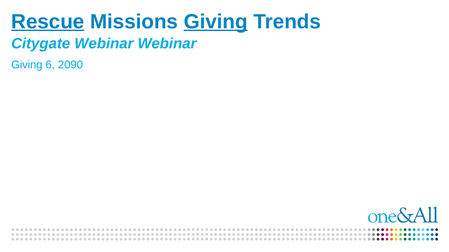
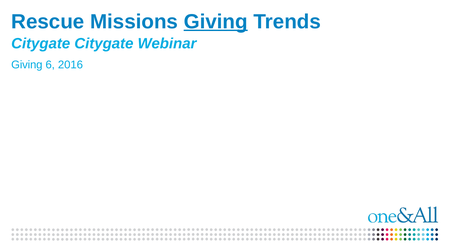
Rescue underline: present -> none
Citygate Webinar: Webinar -> Citygate
2090: 2090 -> 2016
